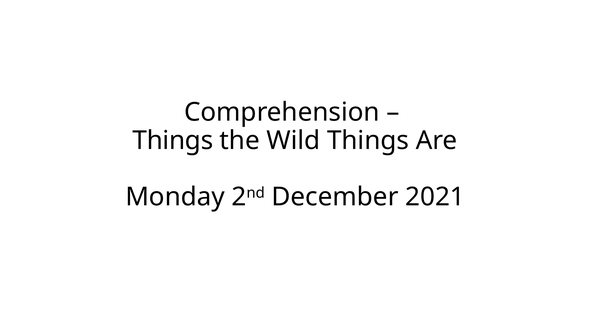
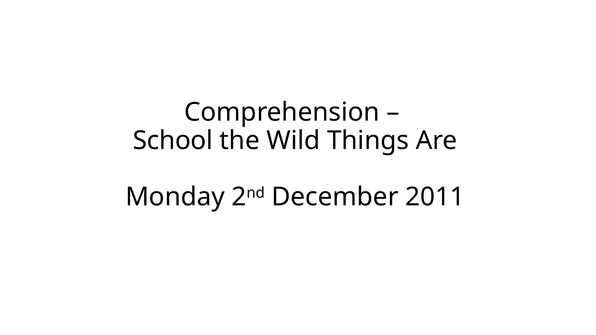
Things at (173, 141): Things -> School
2021: 2021 -> 2011
